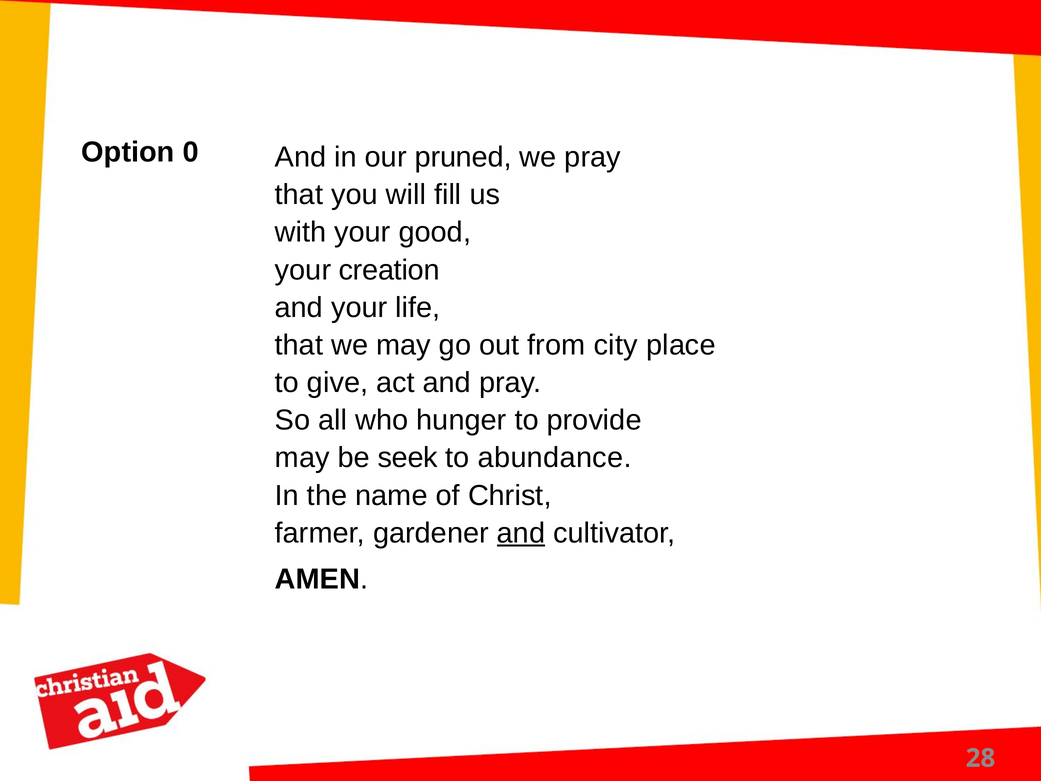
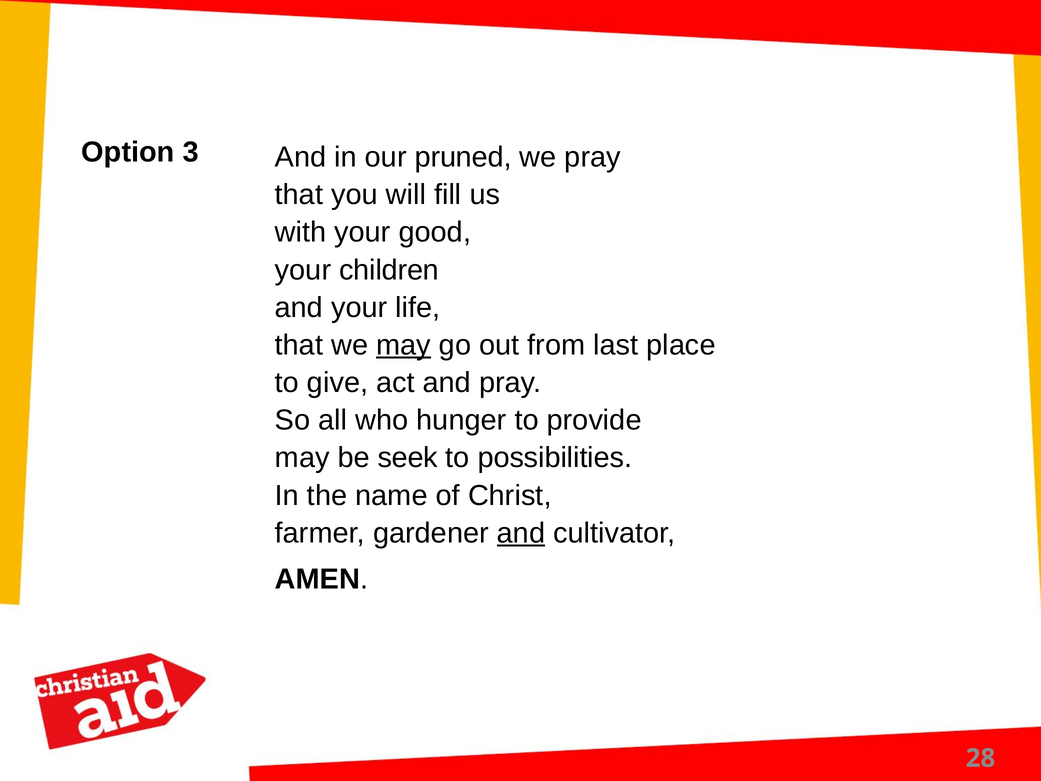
0: 0 -> 3
creation: creation -> children
may at (403, 345) underline: none -> present
city: city -> last
abundance: abundance -> possibilities
